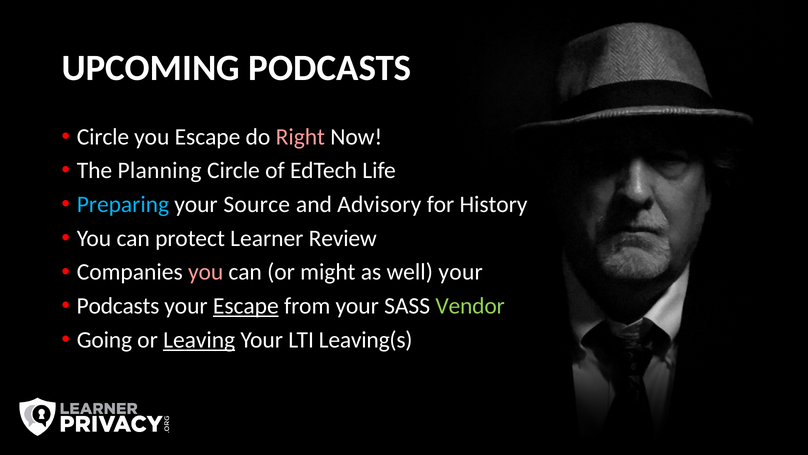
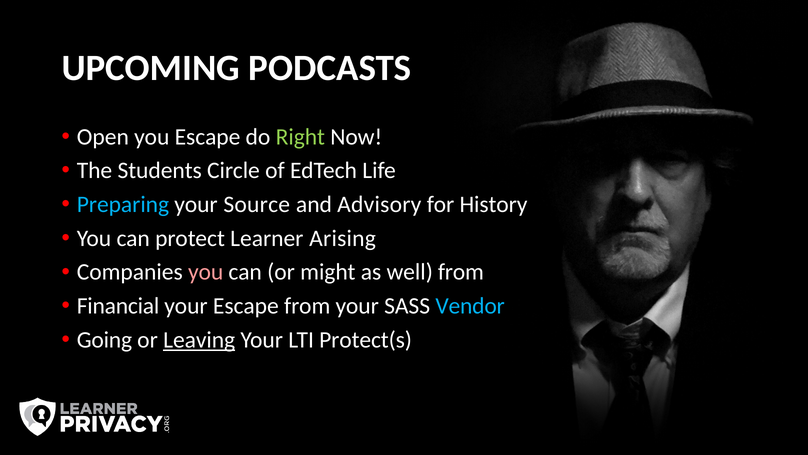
Circle at (103, 137): Circle -> Open
Right colour: pink -> light green
Planning: Planning -> Students
Review: Review -> Arising
well your: your -> from
Podcasts at (118, 306): Podcasts -> Financial
Escape at (246, 306) underline: present -> none
Vendor colour: light green -> light blue
Leaving(s: Leaving(s -> Protect(s
